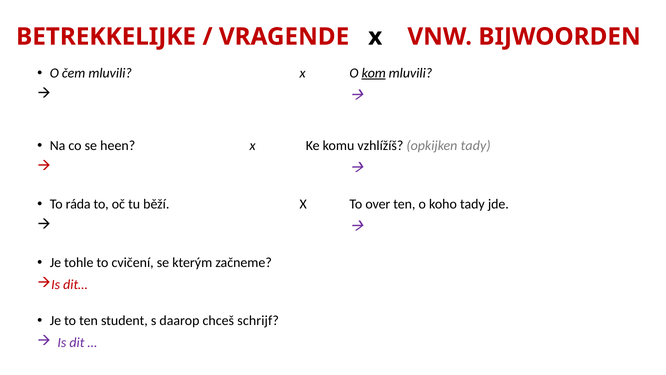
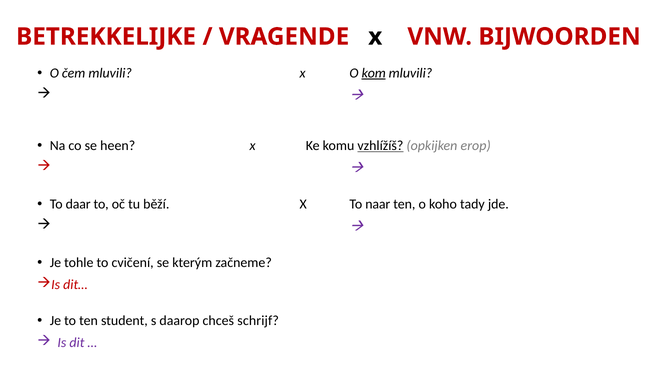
vzhlížíš underline: none -> present
opkijken tady: tady -> erop
ráda: ráda -> daar
over: over -> naar
